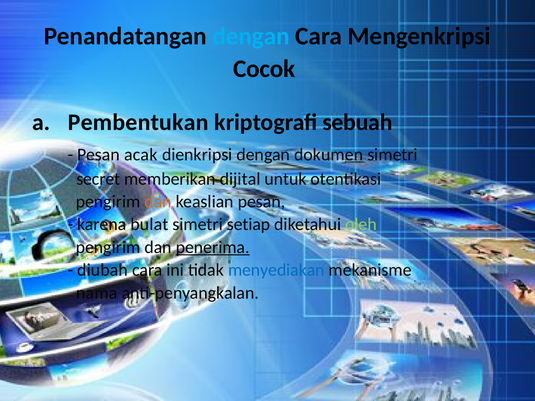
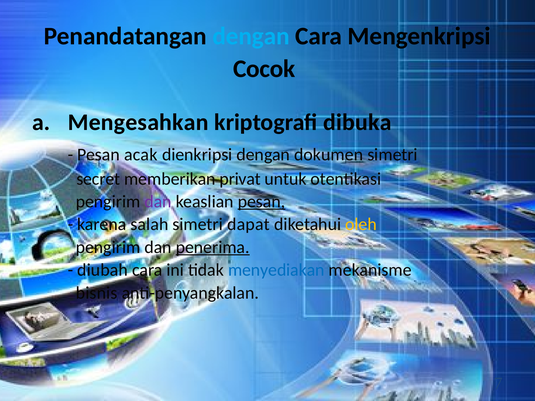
Pembentukan: Pembentukan -> Mengesahkan
sebuah: sebuah -> dibuka
dijital: dijital -> privat
dan at (158, 202) colour: orange -> purple
pesan at (261, 202) underline: none -> present
bulat: bulat -> salah
setiap: setiap -> dapat
oleh colour: light green -> yellow
nama: nama -> bisnis
